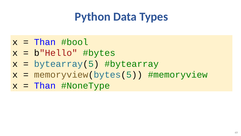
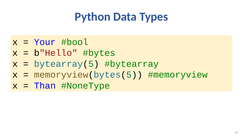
Than at (45, 42): Than -> Your
